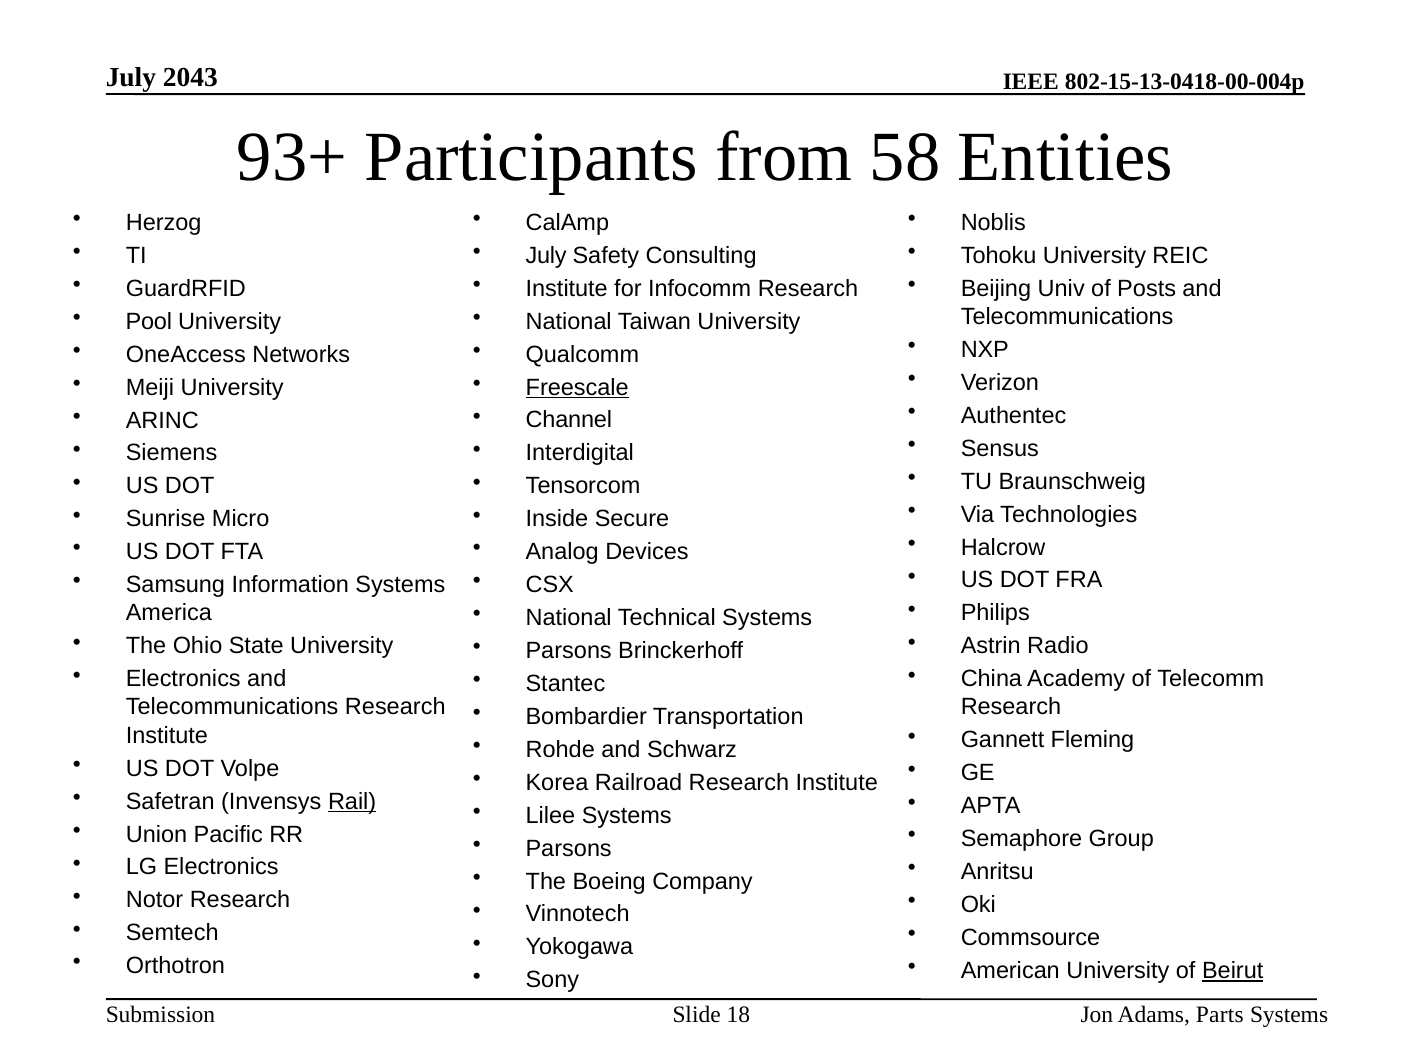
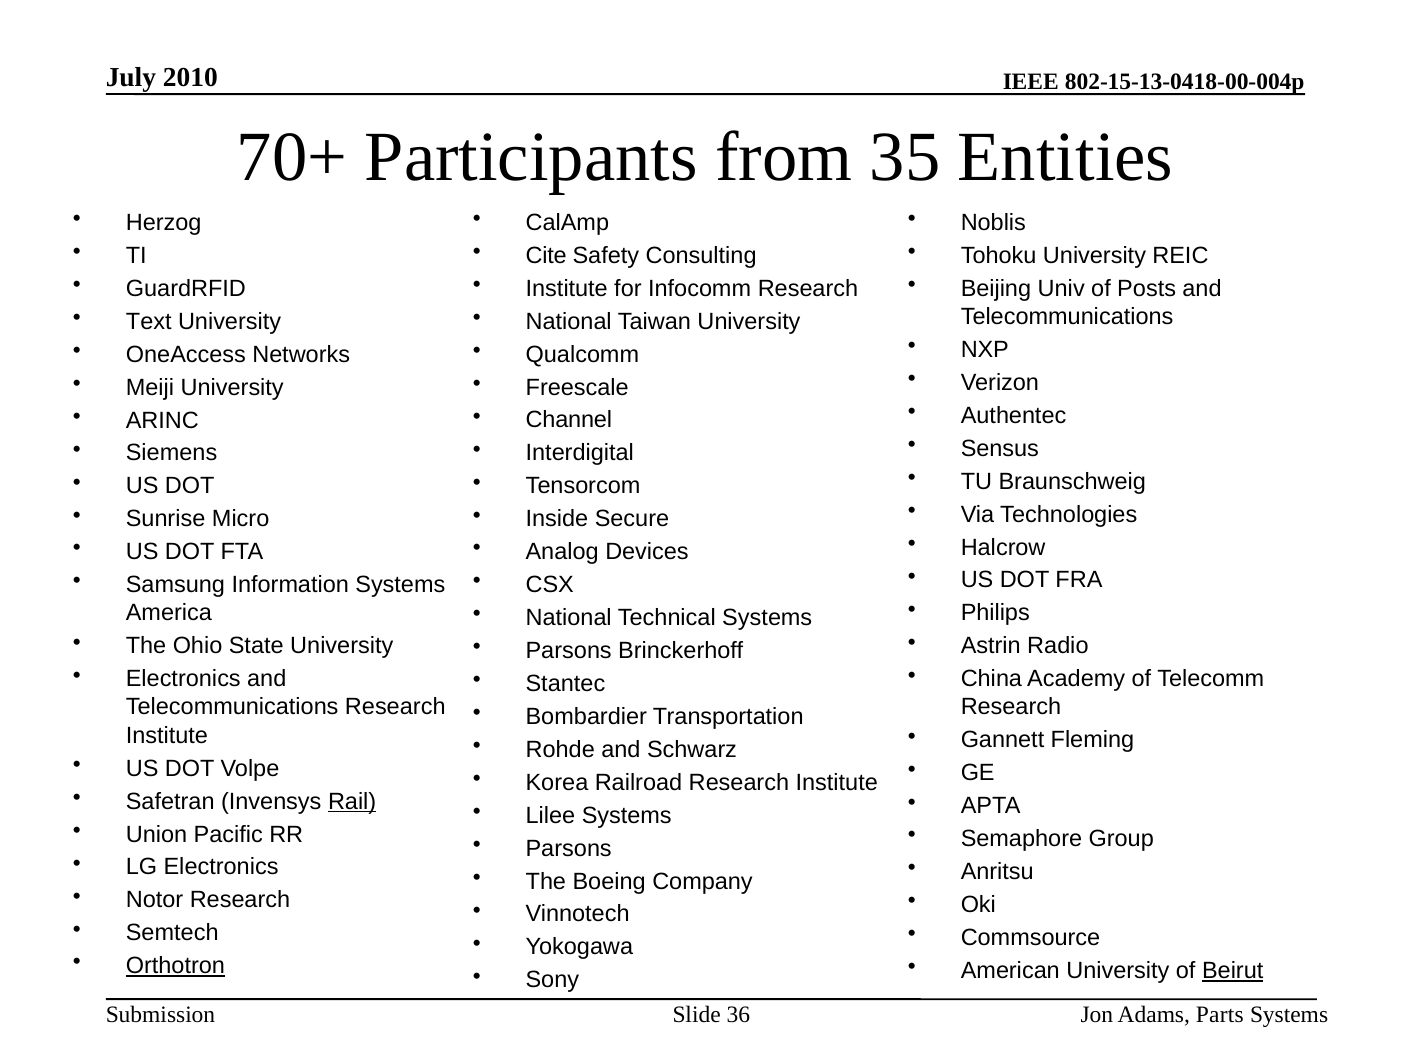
2043: 2043 -> 2010
93+: 93+ -> 70+
58: 58 -> 35
July at (546, 256): July -> Cite
Pool: Pool -> Text
Freescale underline: present -> none
Orthotron underline: none -> present
18: 18 -> 36
